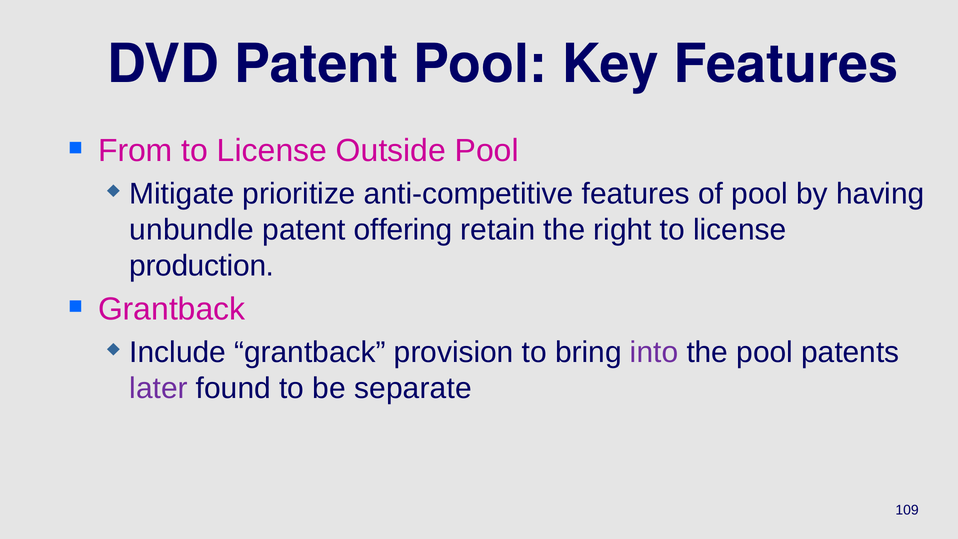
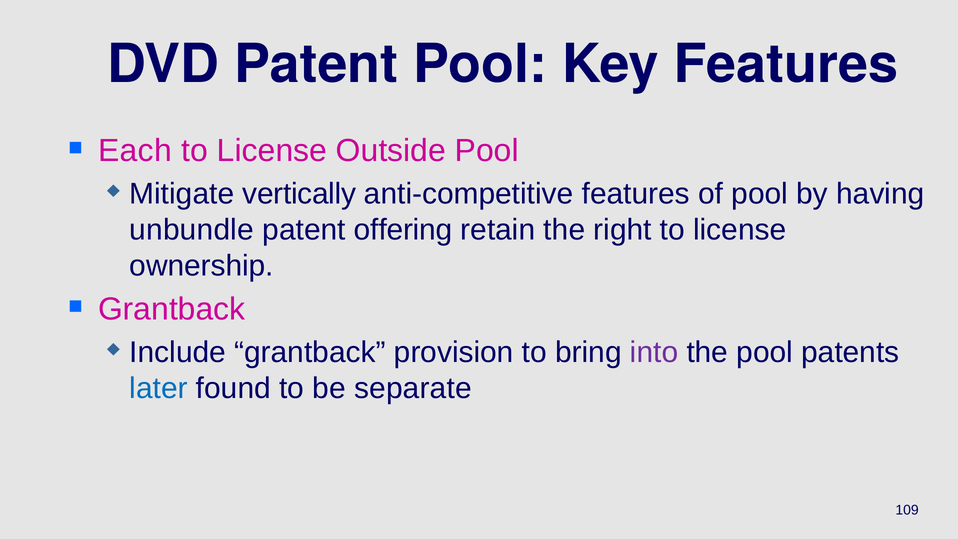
From: From -> Each
prioritize: prioritize -> vertically
production: production -> ownership
later colour: purple -> blue
